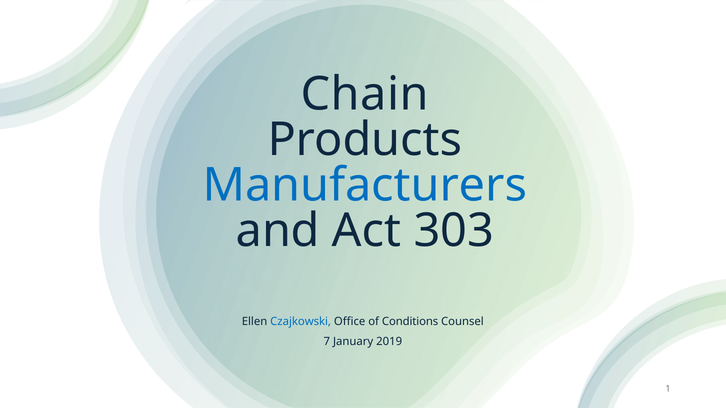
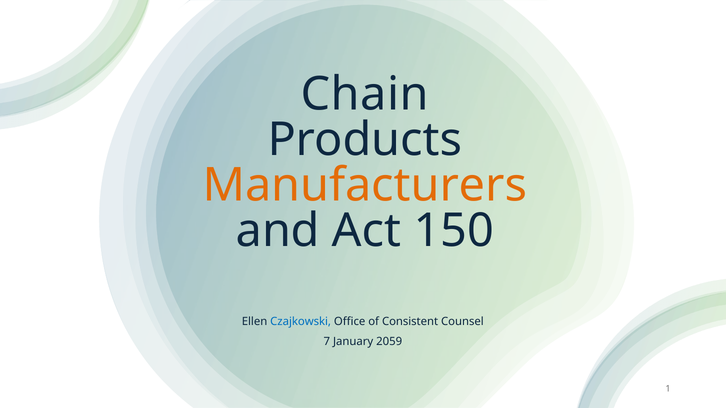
Manufacturers colour: blue -> orange
303: 303 -> 150
Conditions: Conditions -> Consistent
2019: 2019 -> 2059
